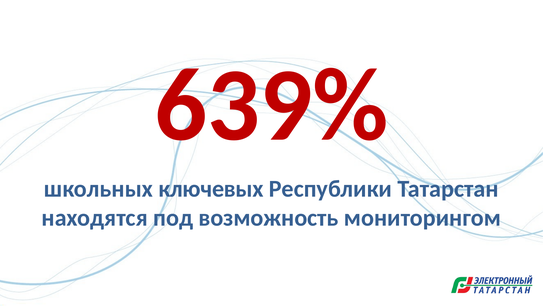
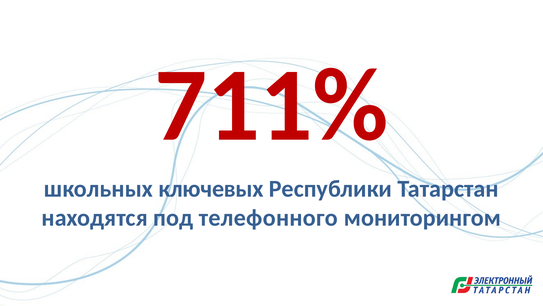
639%: 639% -> 711%
возможность: возможность -> телефонного
